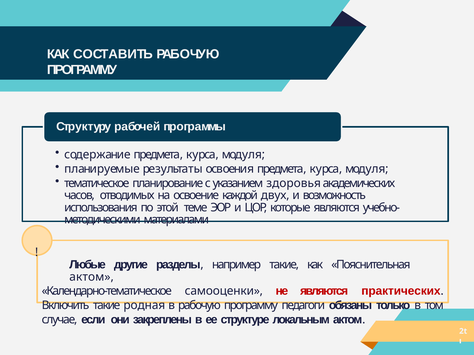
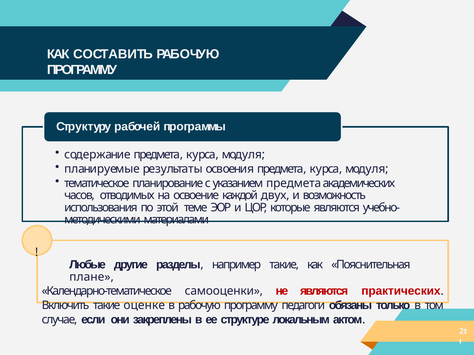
указанием здоровья: здоровья -> предмета
актом at (92, 277): актом -> плане
родная: родная -> оценке
